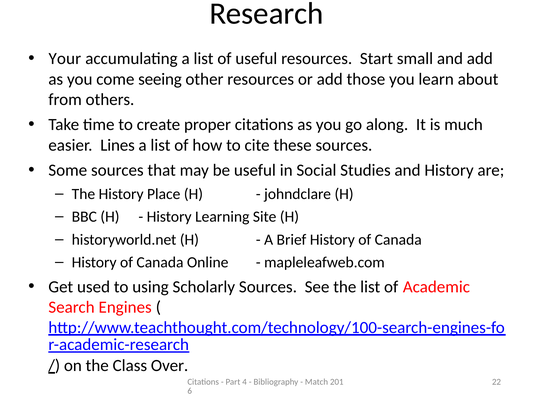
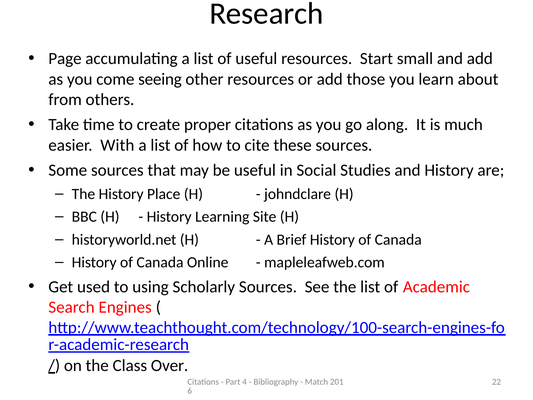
Your: Your -> Page
Lines: Lines -> With
